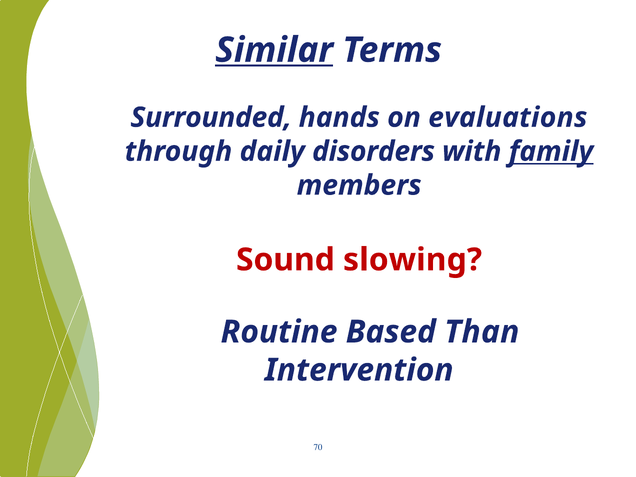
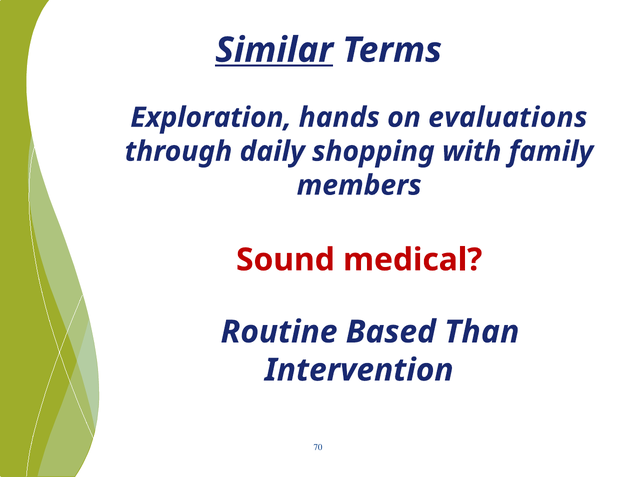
Surrounded: Surrounded -> Exploration
disorders: disorders -> shopping
family underline: present -> none
slowing: slowing -> medical
